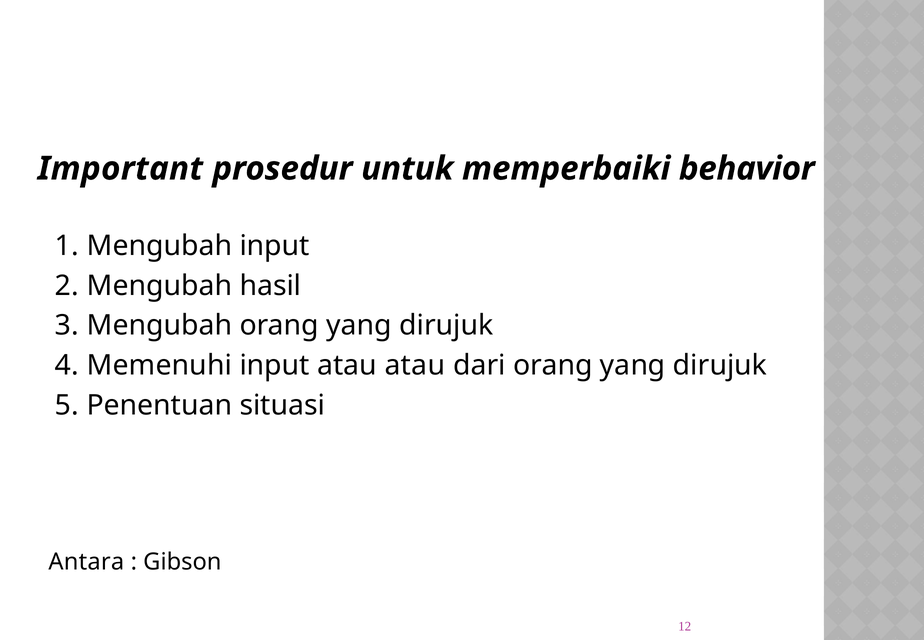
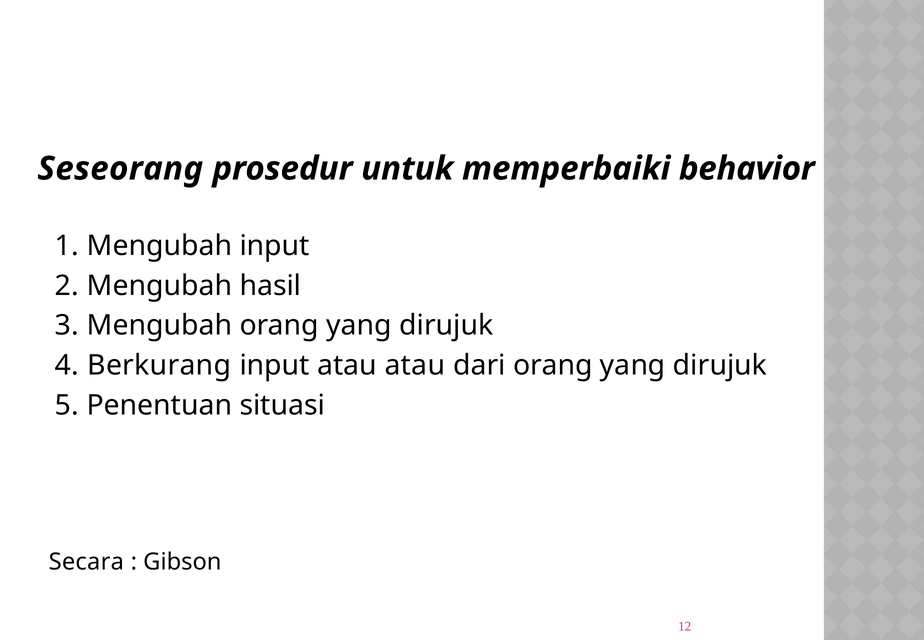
Important: Important -> Seseorang
Memenuhi: Memenuhi -> Berkurang
Antara: Antara -> Secara
